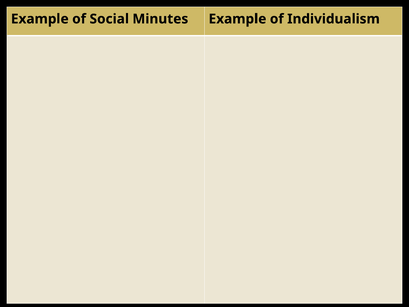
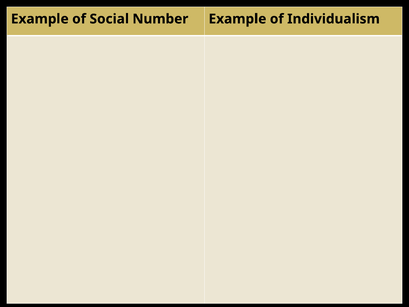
Minutes: Minutes -> Number
